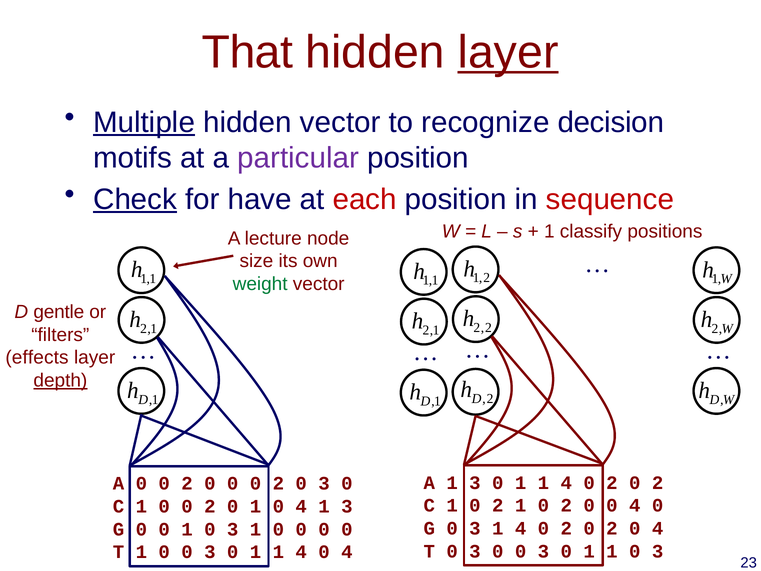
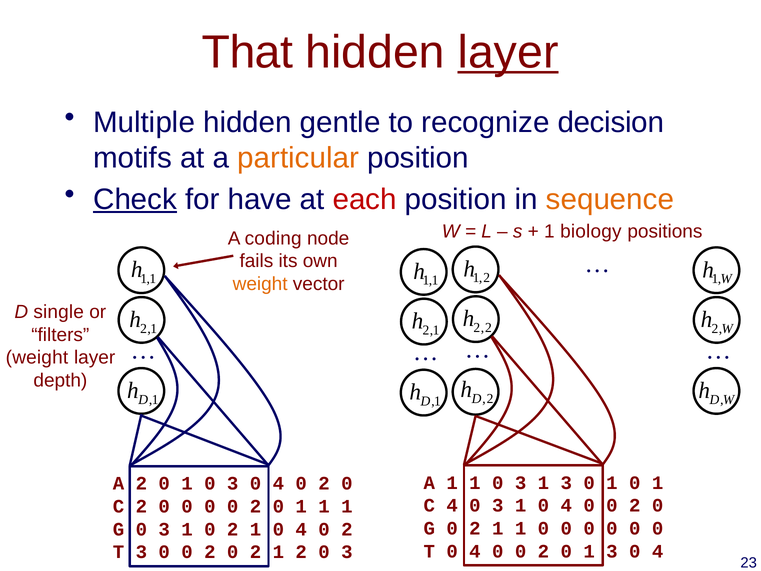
Multiple underline: present -> none
hidden vector: vector -> gentle
particular colour: purple -> orange
sequence colour: red -> orange
classify: classify -> biology
lecture: lecture -> coding
size: size -> fails
weight at (260, 284) colour: green -> orange
gentle: gentle -> single
effects at (37, 358): effects -> weight
depth underline: present -> none
A 1 3: 3 -> 1
1 at (521, 483): 1 -> 3
4 at (566, 483): 4 -> 3
2 at (612, 483): 2 -> 1
2 at (658, 483): 2 -> 1
A 0: 0 -> 2
2 at (187, 483): 2 -> 1
0 at (233, 483): 0 -> 3
2 at (278, 483): 2 -> 4
3 at (324, 483): 3 -> 2
1 at (452, 505): 1 -> 4
2 at (498, 505): 2 -> 3
2 at (566, 505): 2 -> 4
4 at (635, 505): 4 -> 2
1 at (141, 506): 1 -> 2
2 at (210, 506): 2 -> 0
1 at (256, 506): 1 -> 2
4 at (301, 506): 4 -> 1
3 at (347, 506): 3 -> 1
G 0 3: 3 -> 2
4 at (521, 528): 4 -> 1
2 at (566, 528): 2 -> 0
2 at (612, 528): 2 -> 0
4 at (658, 528): 4 -> 0
G 0 0: 0 -> 3
3 at (233, 529): 3 -> 2
0 at (301, 529): 0 -> 4
0 at (347, 529): 0 -> 2
T 0 3: 3 -> 4
3 at (543, 551): 3 -> 2
1 at (612, 551): 1 -> 3
3 at (658, 551): 3 -> 4
T 1: 1 -> 3
3 at (210, 552): 3 -> 2
1 at (256, 552): 1 -> 2
4 at (301, 552): 4 -> 2
4 at (347, 552): 4 -> 3
